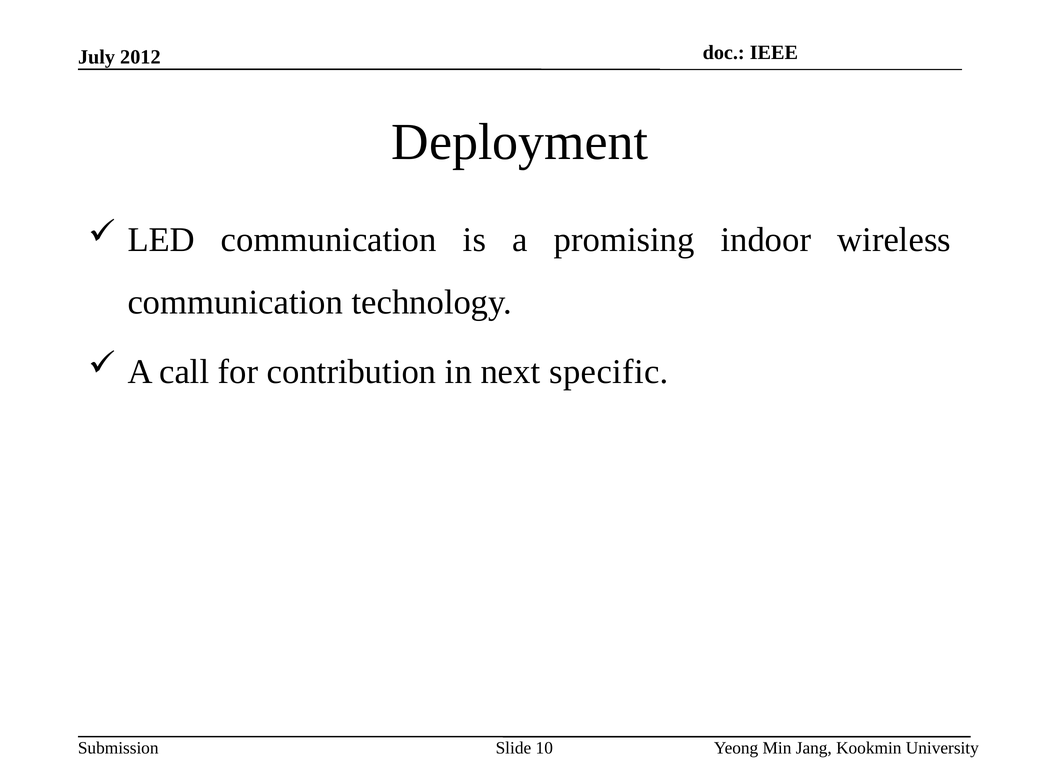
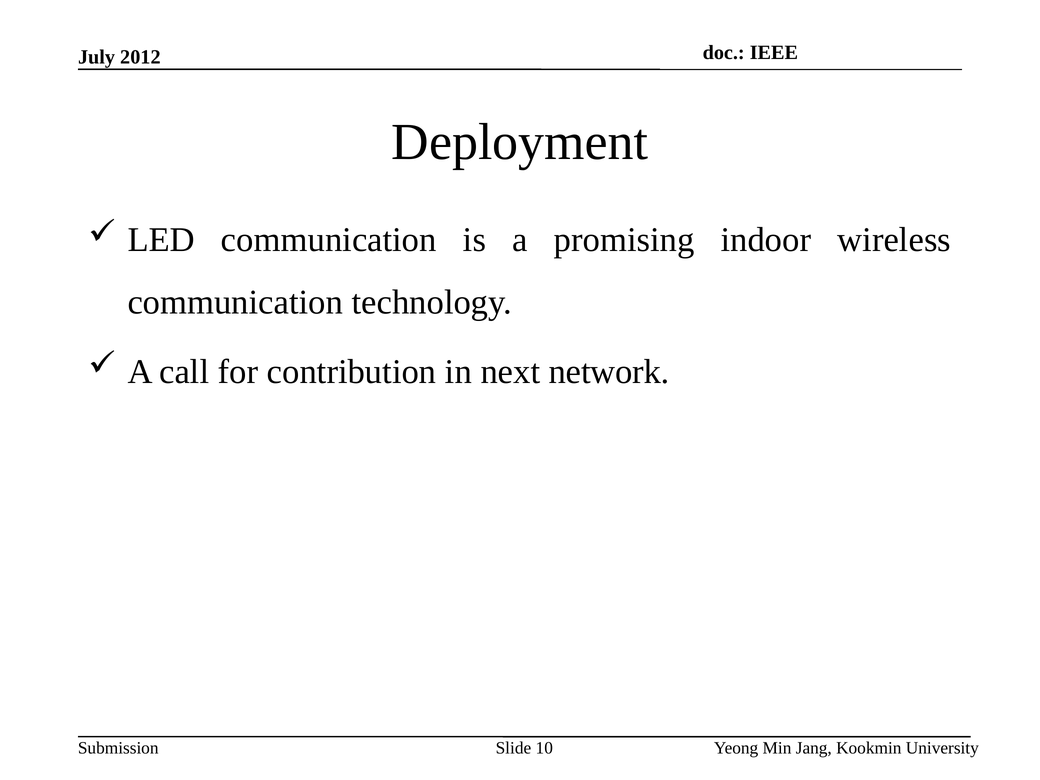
specific: specific -> network
